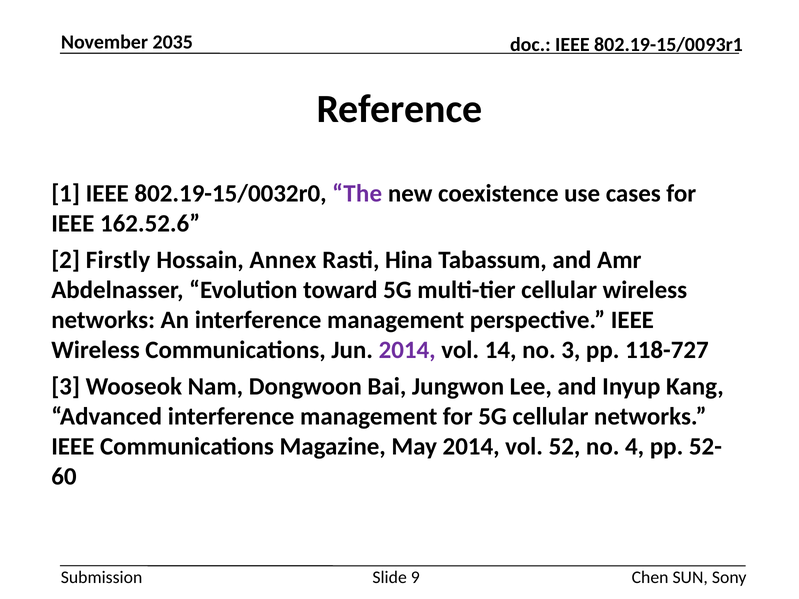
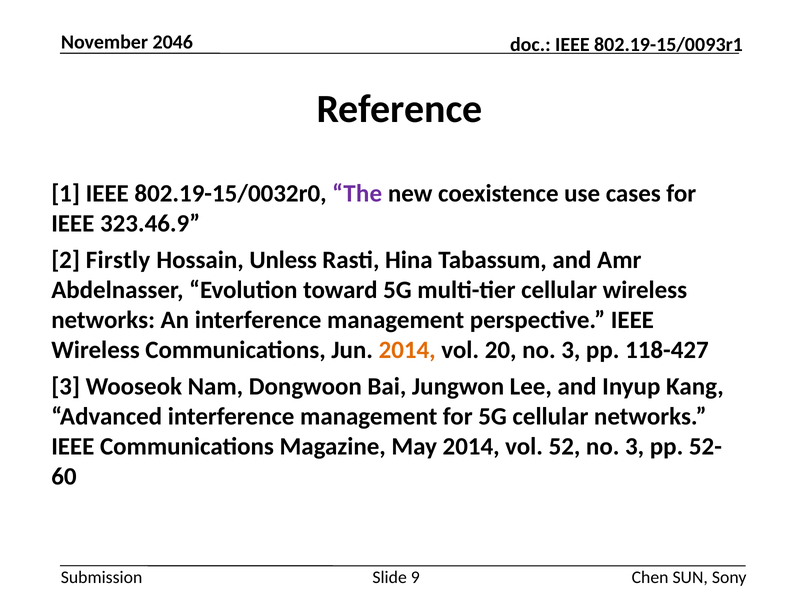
2035: 2035 -> 2046
162.52.6: 162.52.6 -> 323.46.9
Annex: Annex -> Unless
2014 at (407, 350) colour: purple -> orange
14: 14 -> 20
118-727: 118-727 -> 118-427
52 no 4: 4 -> 3
